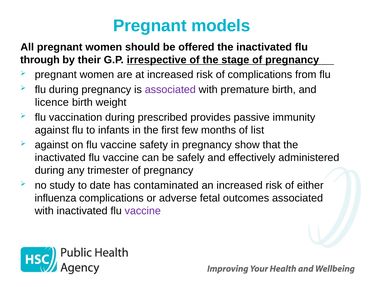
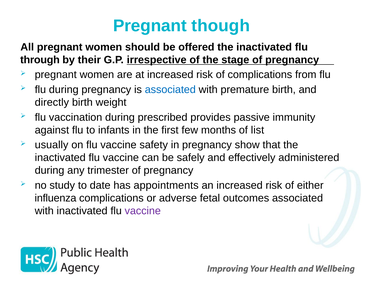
models: models -> though
associated at (170, 90) colour: purple -> blue
licence: licence -> directly
against at (52, 145): against -> usually
contaminated: contaminated -> appointments
